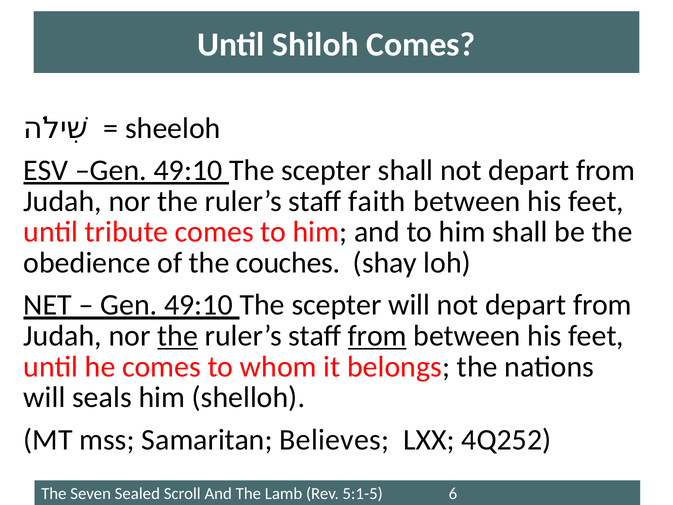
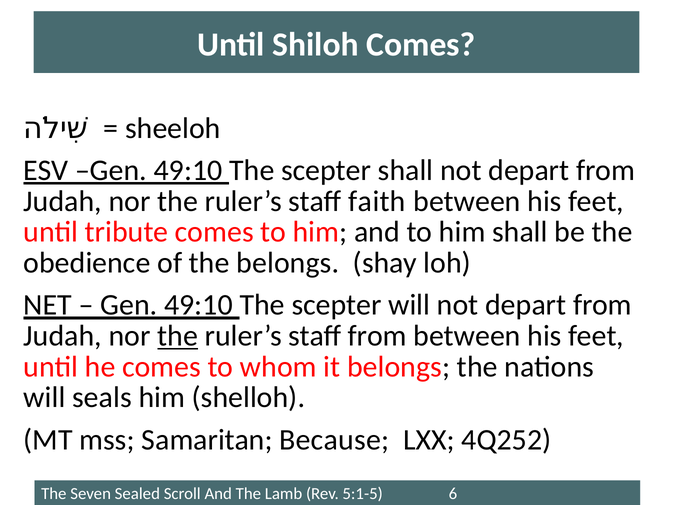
the couches: couches -> belongs
from at (377, 336) underline: present -> none
Believes: Believes -> Because
